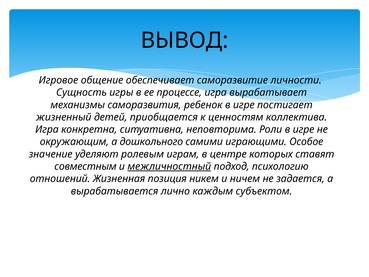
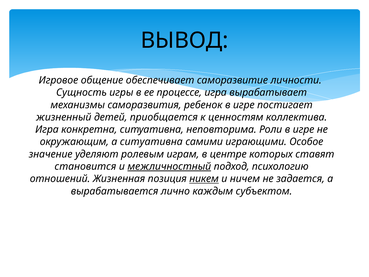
а дошкольного: дошкольного -> ситуативна
совместным: совместным -> становится
никем underline: none -> present
